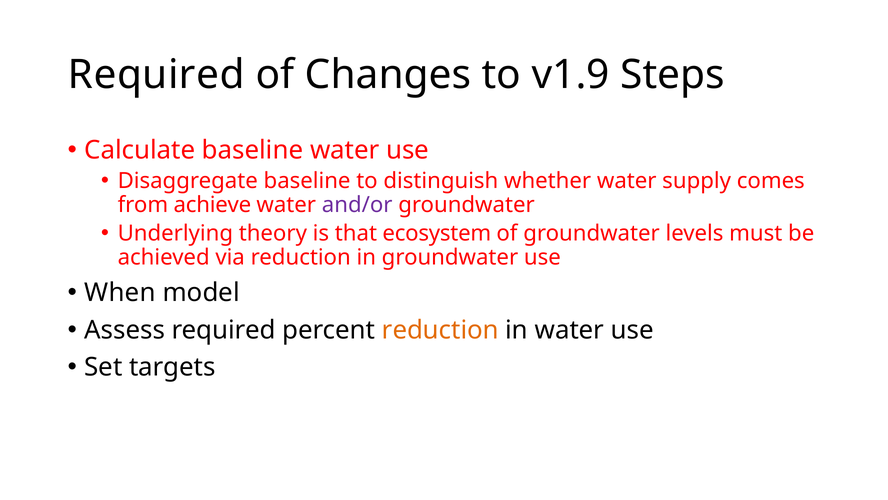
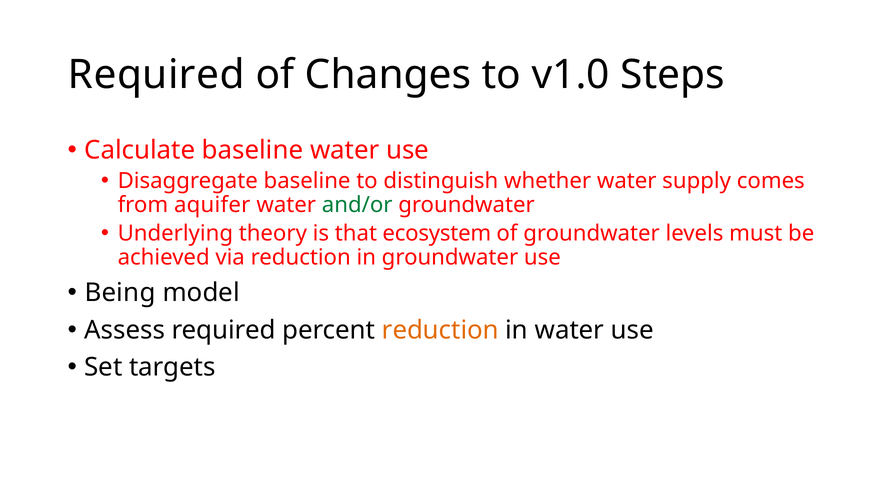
v1.9: v1.9 -> v1.0
achieve: achieve -> aquifer
and/or colour: purple -> green
When: When -> Being
